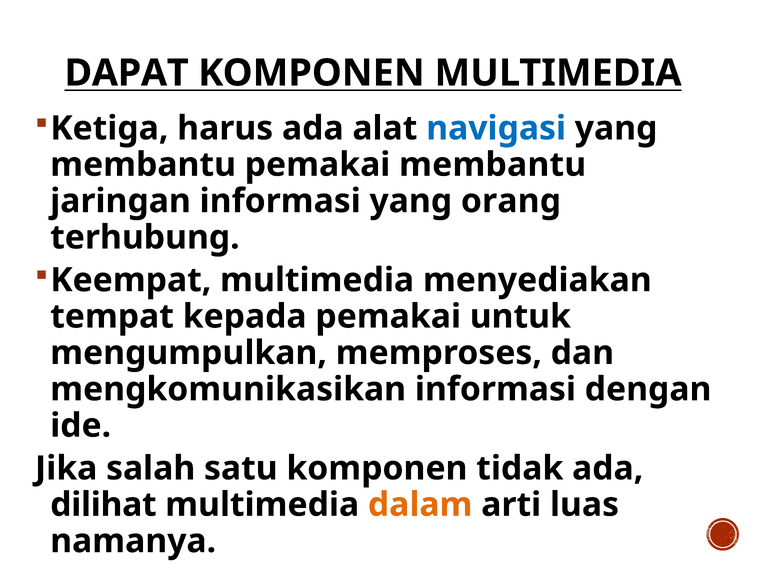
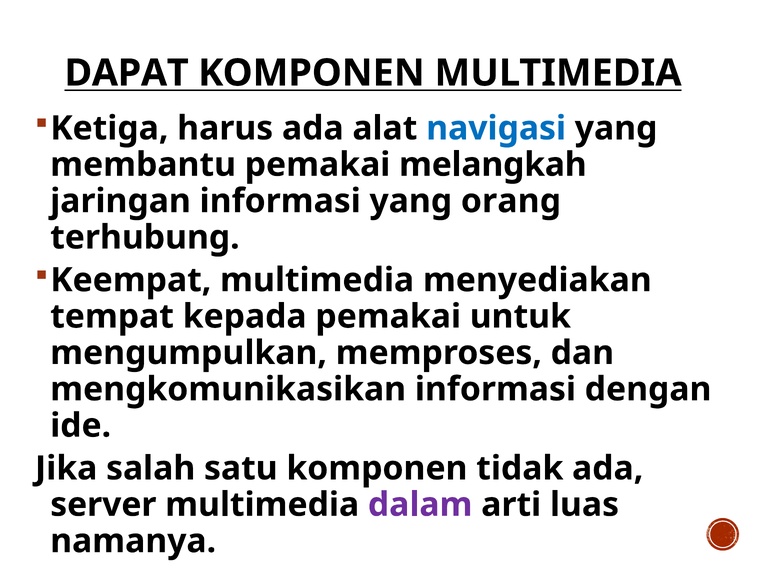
pemakai membantu: membantu -> melangkah
dilihat: dilihat -> server
dalam colour: orange -> purple
